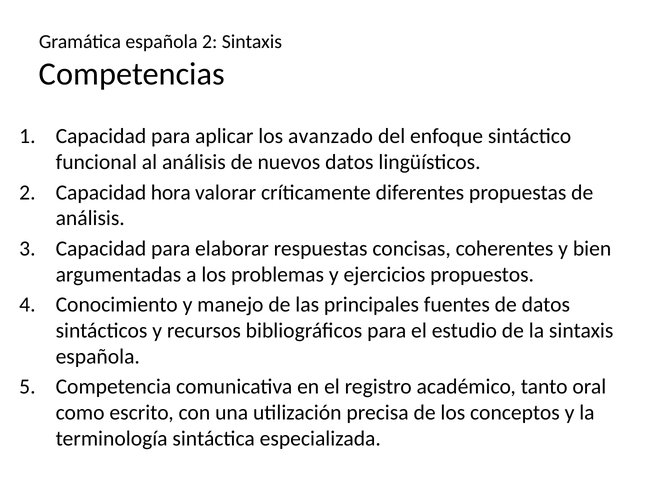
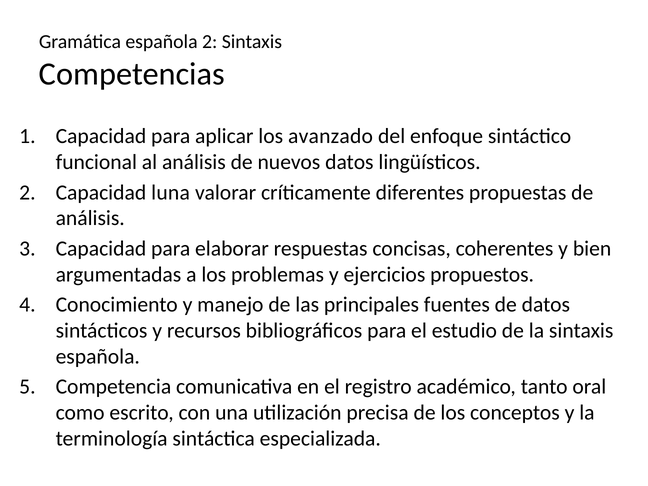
hora: hora -> luna
